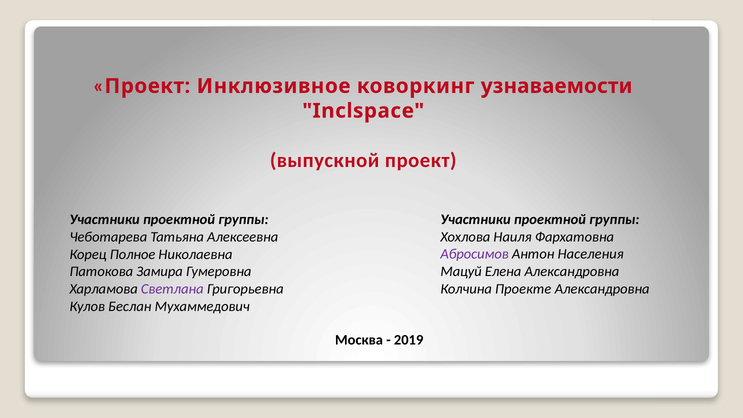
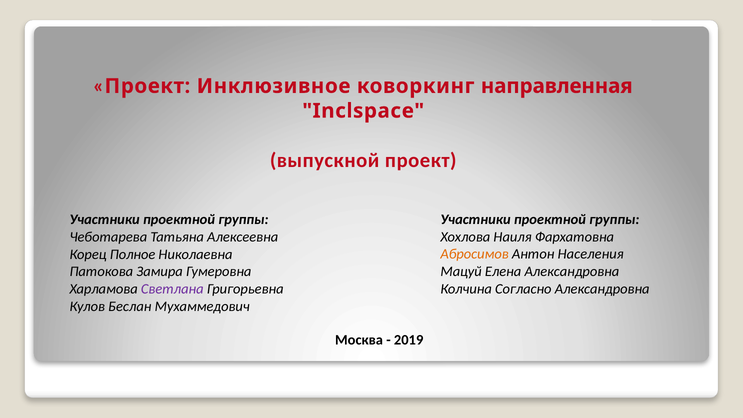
узнаваемости: узнаваемости -> направленная
Абросимов colour: purple -> orange
Проекте: Проекте -> Согласно
